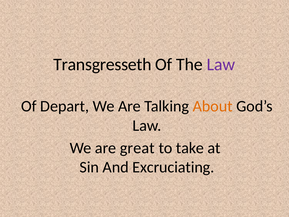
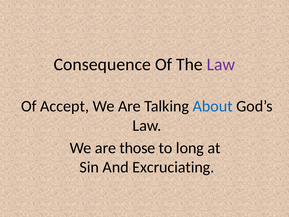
Transgresseth: Transgresseth -> Consequence
Depart: Depart -> Accept
About colour: orange -> blue
great: great -> those
take: take -> long
